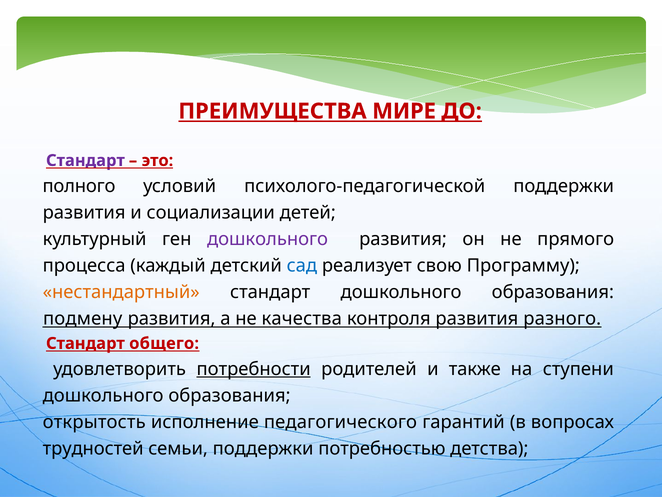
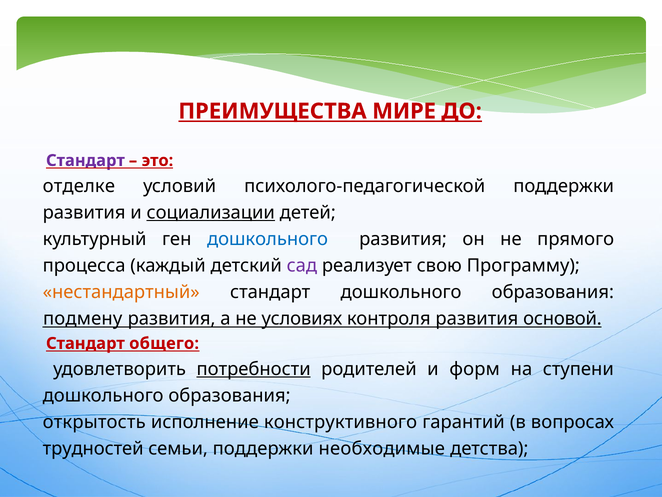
полного: полного -> отделке
социализации underline: none -> present
дошкольного at (268, 239) colour: purple -> blue
сад colour: blue -> purple
качества: качества -> условиях
разного: разного -> основой
также: также -> форм
педагогического: педагогического -> конструктивного
потребностью: потребностью -> необходимые
